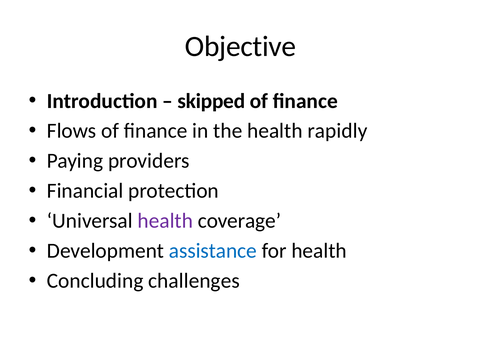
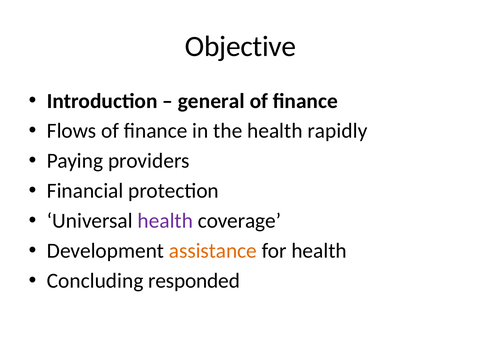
skipped: skipped -> general
assistance colour: blue -> orange
challenges: challenges -> responded
